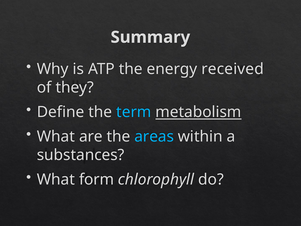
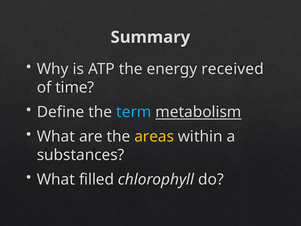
they: they -> time
areas colour: light blue -> yellow
form: form -> filled
